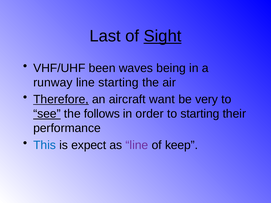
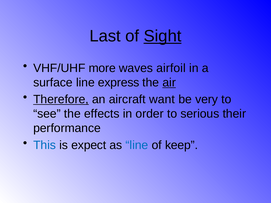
been: been -> more
being: being -> airfoil
runway: runway -> surface
line starting: starting -> express
air underline: none -> present
see underline: present -> none
follows: follows -> effects
to starting: starting -> serious
line at (137, 145) colour: purple -> blue
